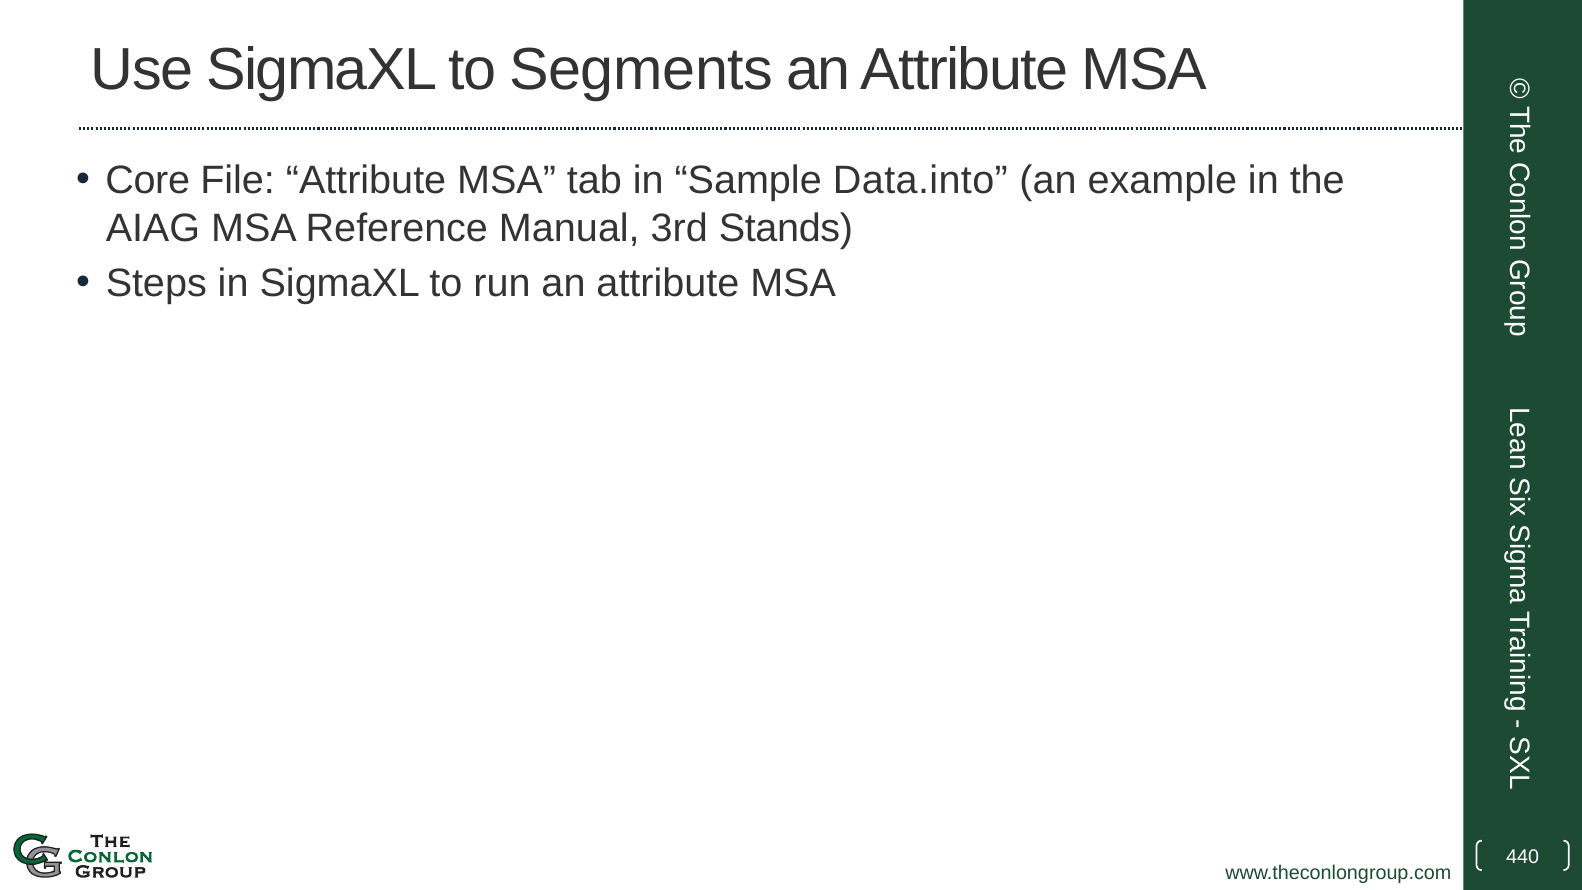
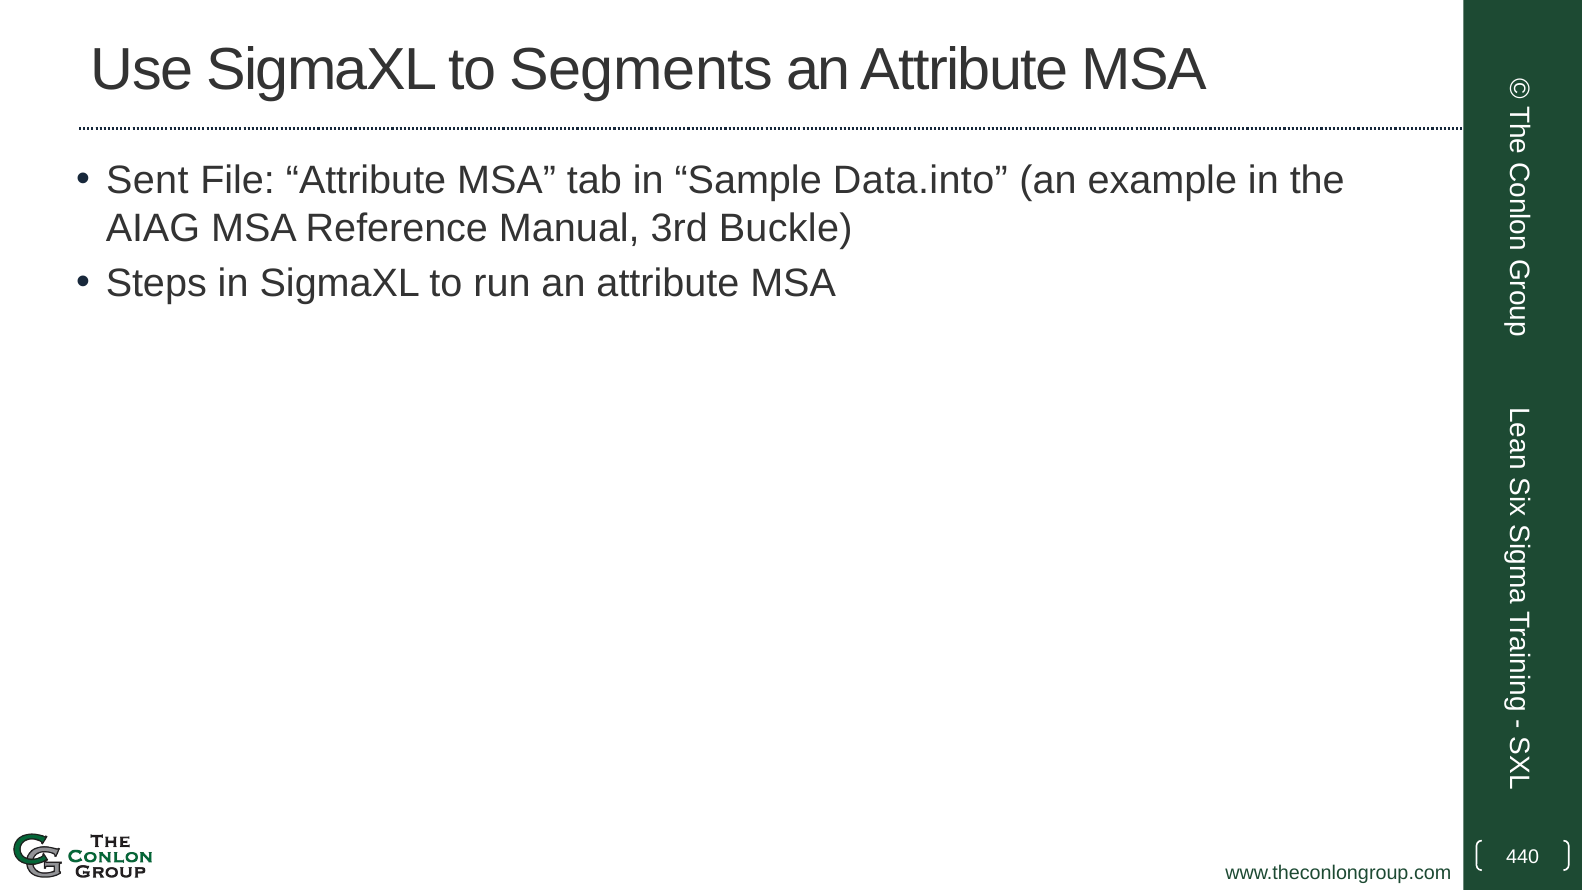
Core: Core -> Sent
Stands: Stands -> Buckle
